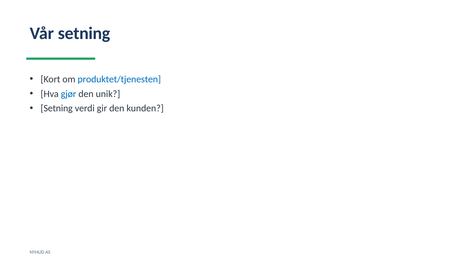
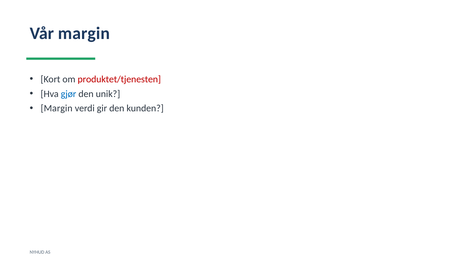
Vår setning: setning -> margin
produktet/tjenesten colour: blue -> red
Setning at (57, 108): Setning -> Margin
